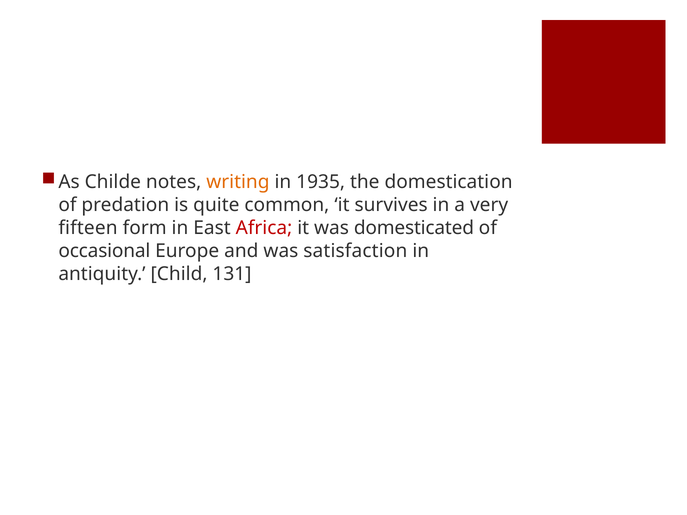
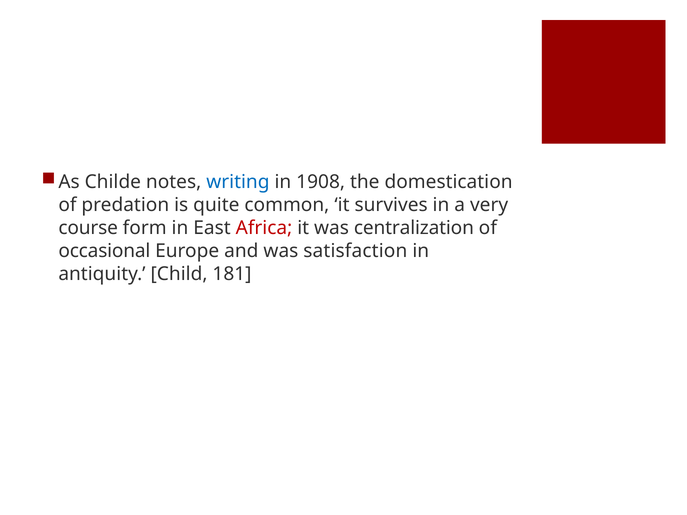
writing colour: orange -> blue
1935: 1935 -> 1908
fifteen: fifteen -> course
domesticated: domesticated -> centralization
131: 131 -> 181
